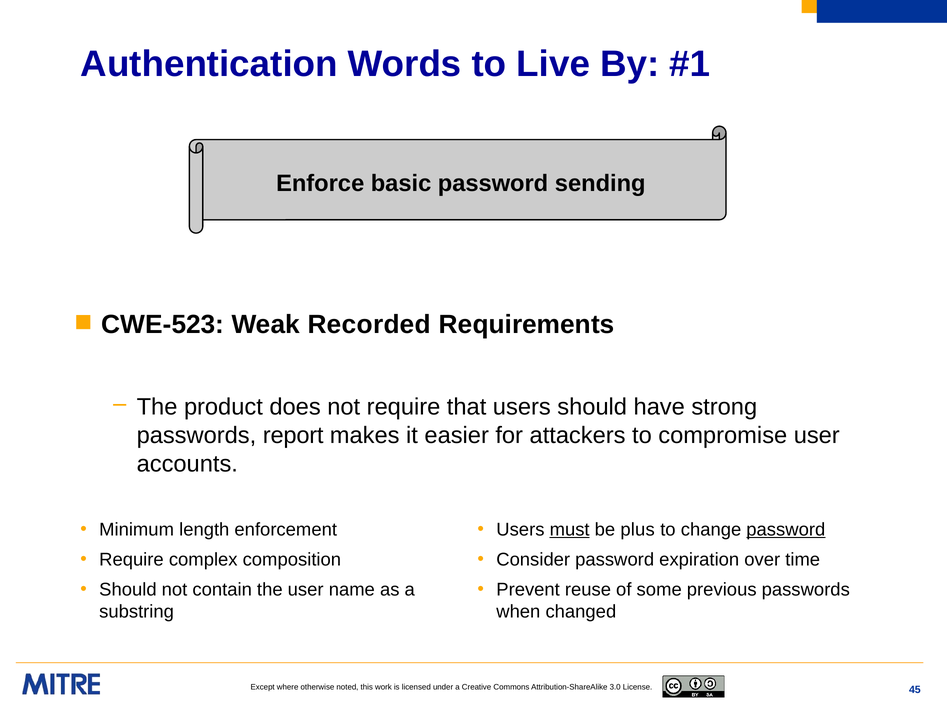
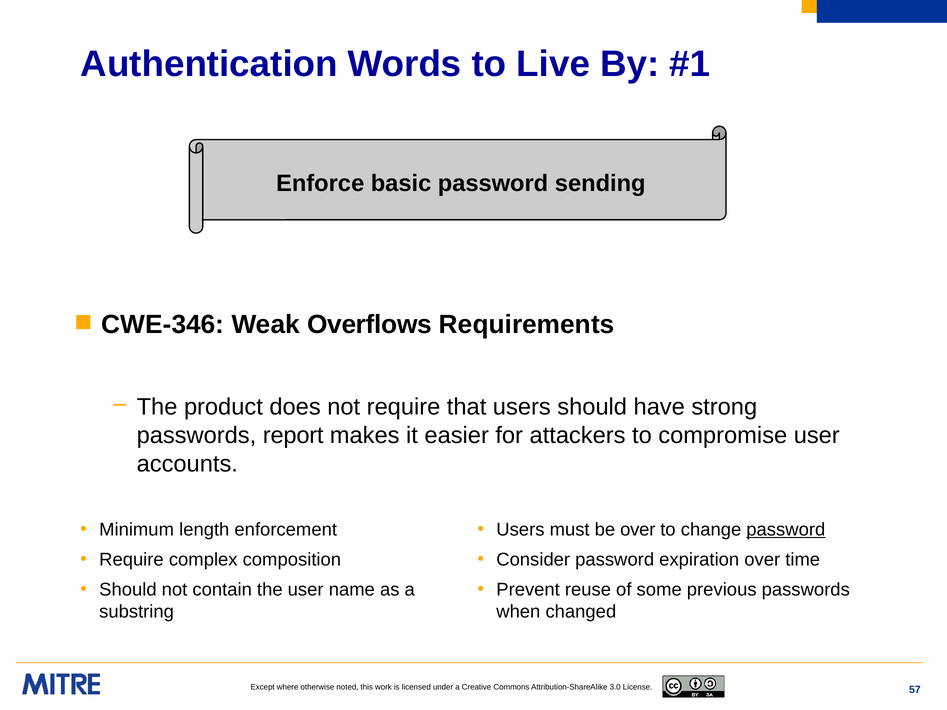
CWE-523: CWE-523 -> CWE-346
Recorded: Recorded -> Overflows
must underline: present -> none
be plus: plus -> over
45: 45 -> 57
